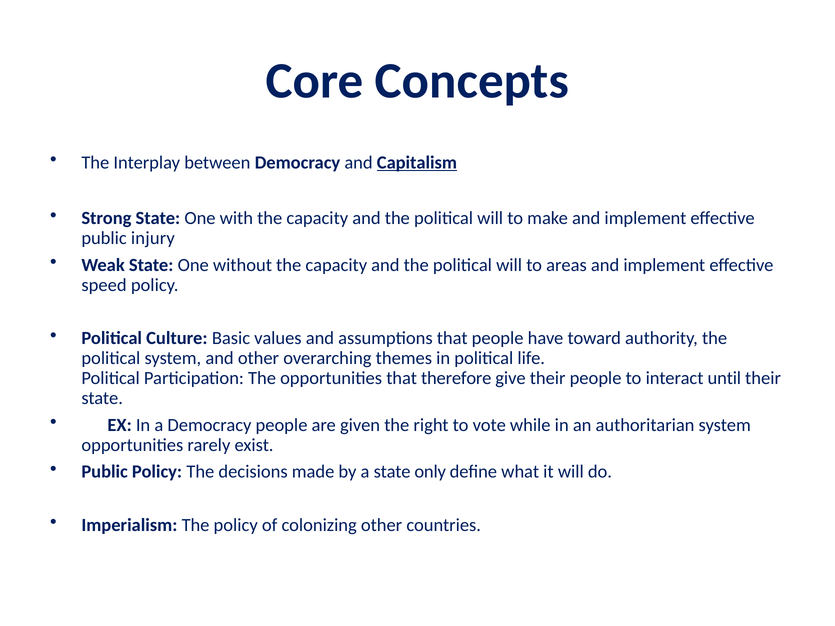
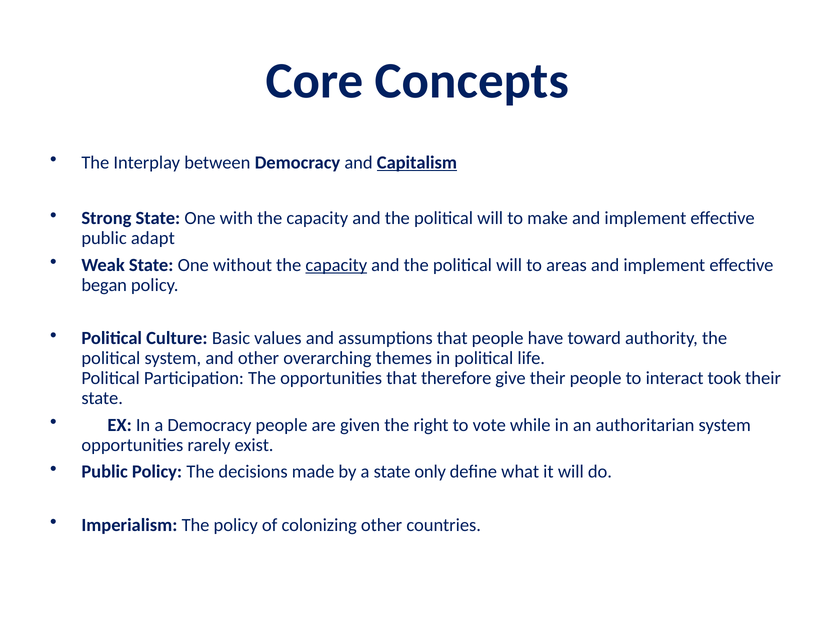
injury: injury -> adapt
capacity at (336, 265) underline: none -> present
speed: speed -> began
until: until -> took
